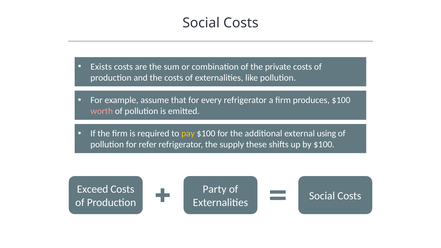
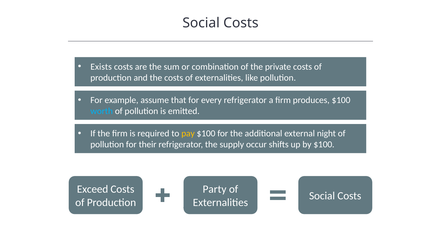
worth colour: pink -> light blue
using: using -> night
refer: refer -> their
these: these -> occur
